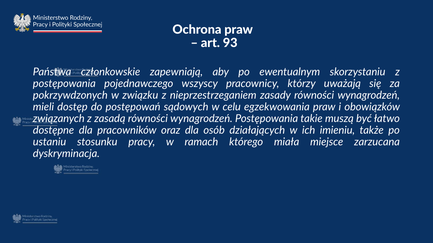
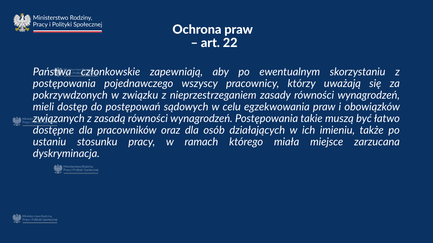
93: 93 -> 22
